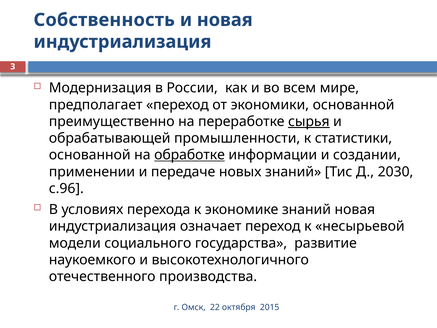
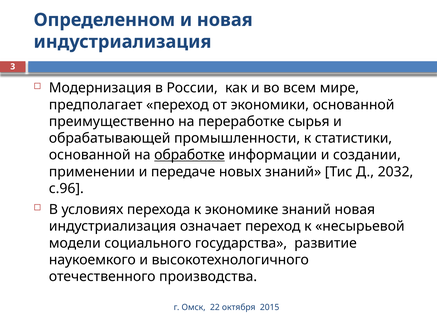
Собственность: Собственность -> Определенном
сырья underline: present -> none
2030: 2030 -> 2032
